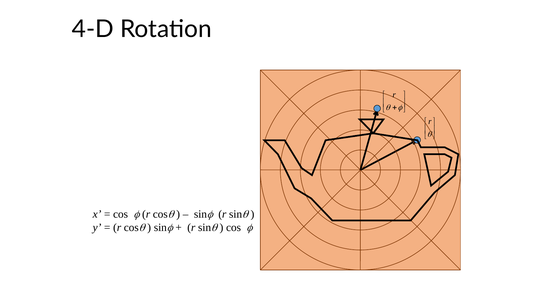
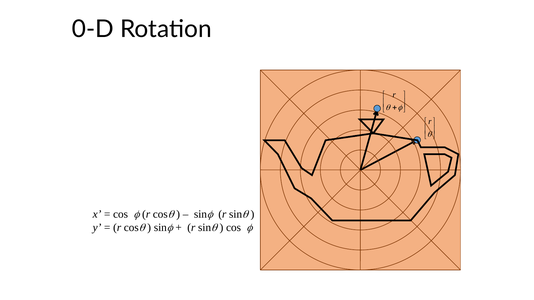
4-D: 4-D -> 0-D
